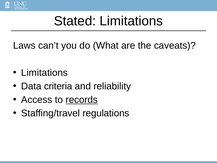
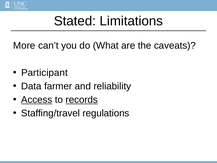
Laws: Laws -> More
Limitations at (44, 73): Limitations -> Participant
criteria: criteria -> farmer
Access underline: none -> present
